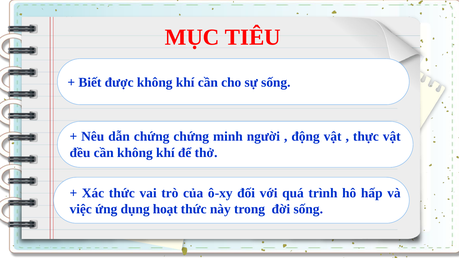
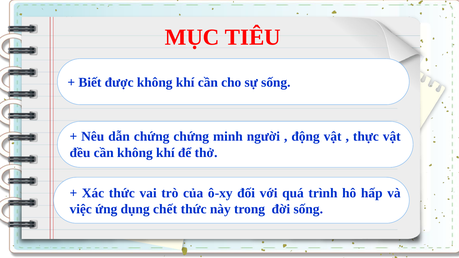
hoạt: hoạt -> chết
